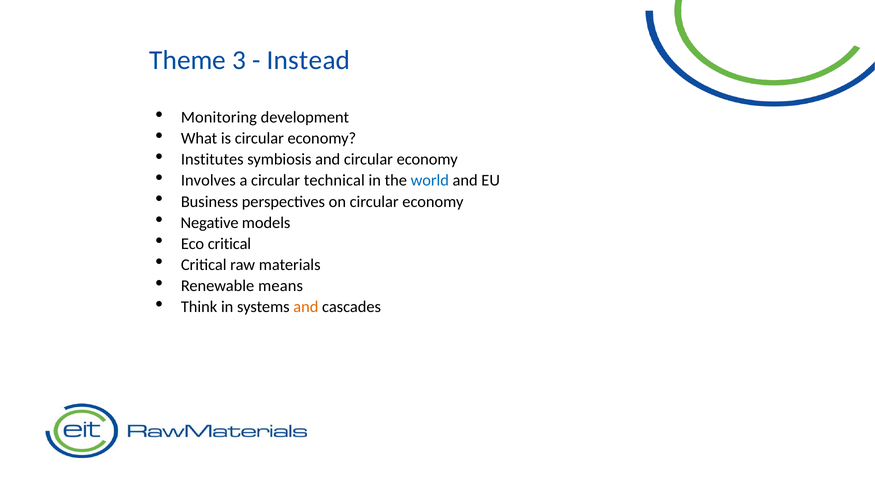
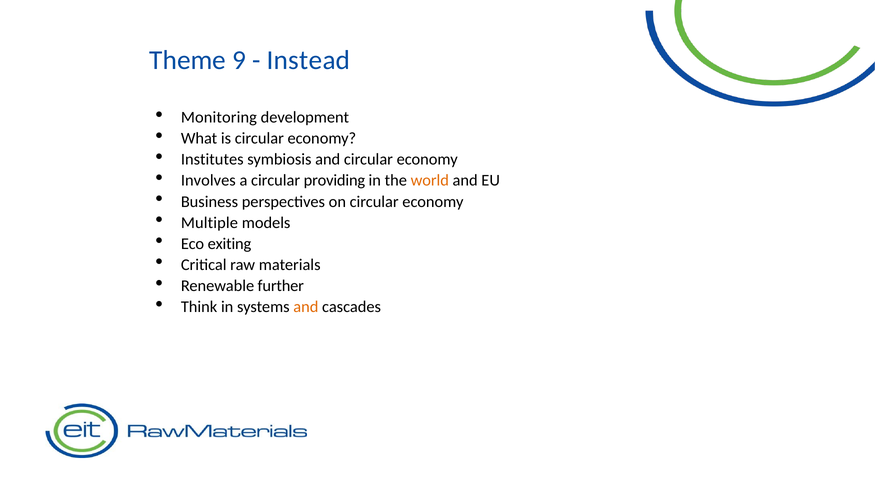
3: 3 -> 9
technical: technical -> providing
world colour: blue -> orange
Negative: Negative -> Multiple
Eco critical: critical -> exiting
means: means -> further
